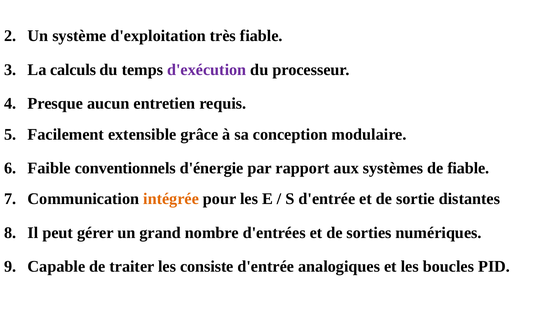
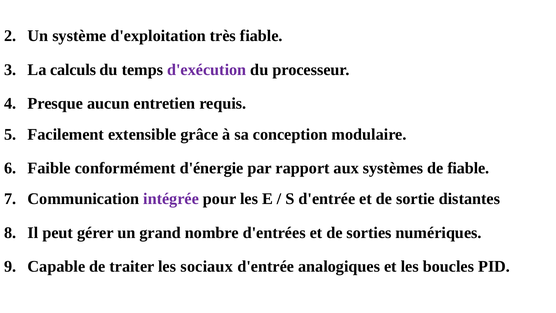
conventionnels: conventionnels -> conformément
intégrée colour: orange -> purple
consiste: consiste -> sociaux
